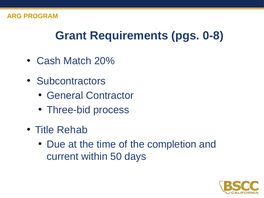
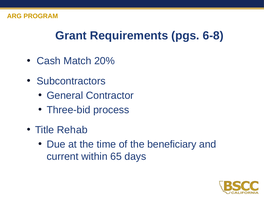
0-8: 0-8 -> 6-8
completion: completion -> beneficiary
50: 50 -> 65
